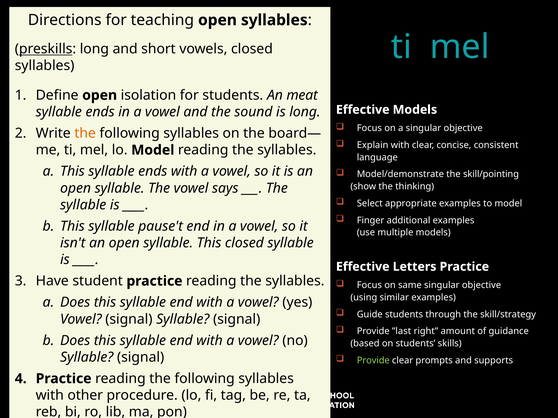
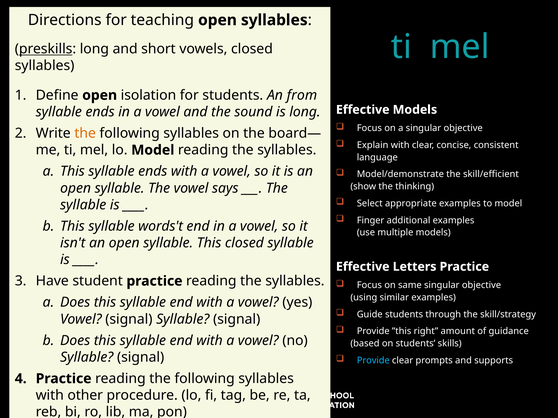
meat: meat -> from
skill/pointing: skill/pointing -> skill/efficient
pause't: pause't -> words't
”last: ”last -> ”this
Provide at (373, 361) colour: light green -> light blue
